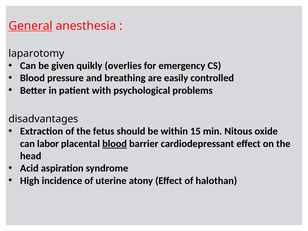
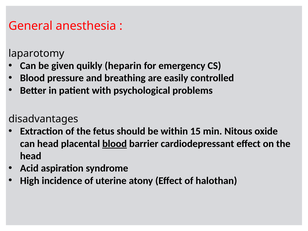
General underline: present -> none
overlies: overlies -> heparin
can labor: labor -> head
